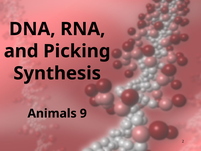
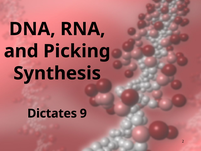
Animals: Animals -> Dictates
